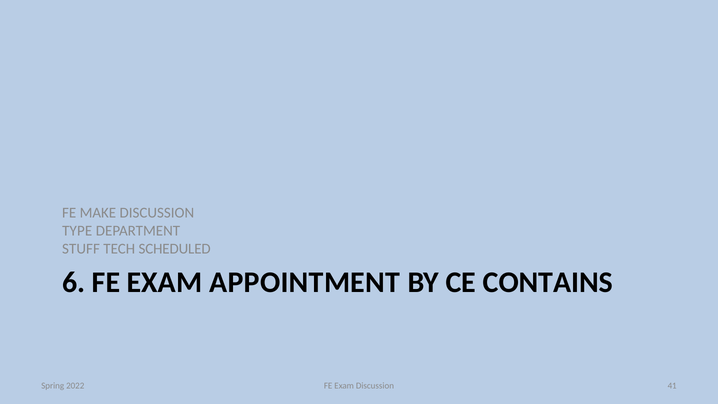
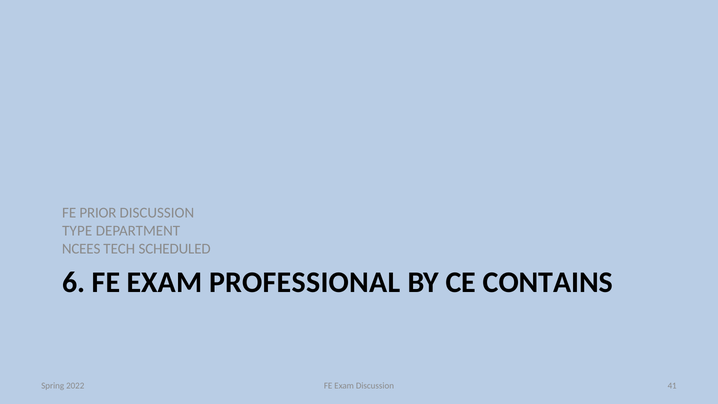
MAKE: MAKE -> PRIOR
STUFF: STUFF -> NCEES
APPOINTMENT: APPOINTMENT -> PROFESSIONAL
